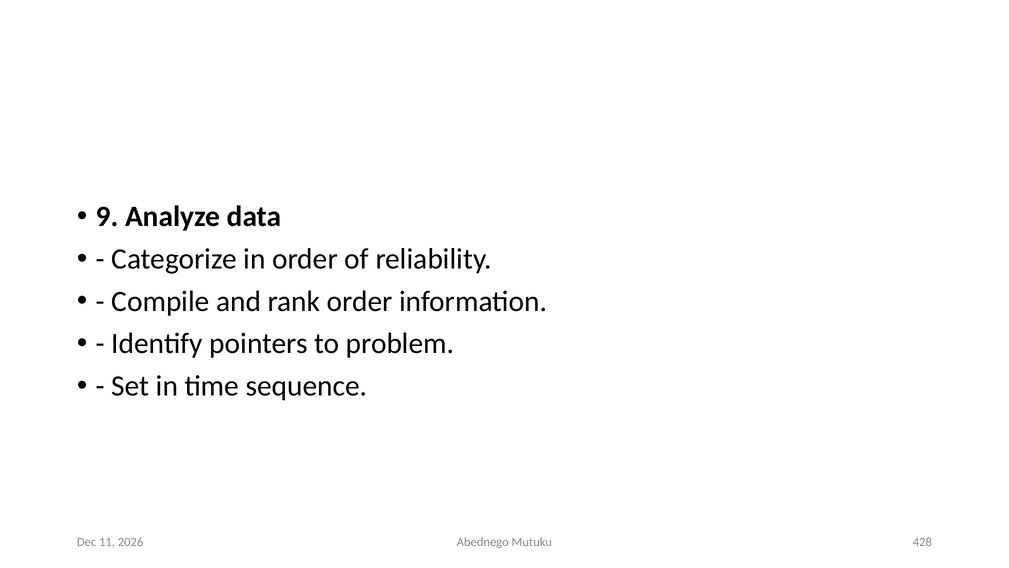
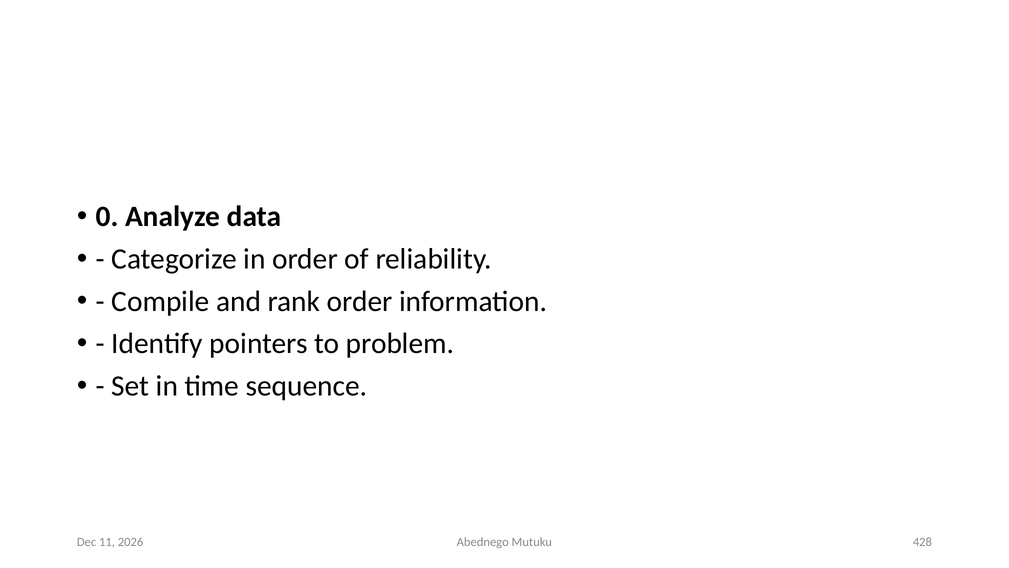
9: 9 -> 0
